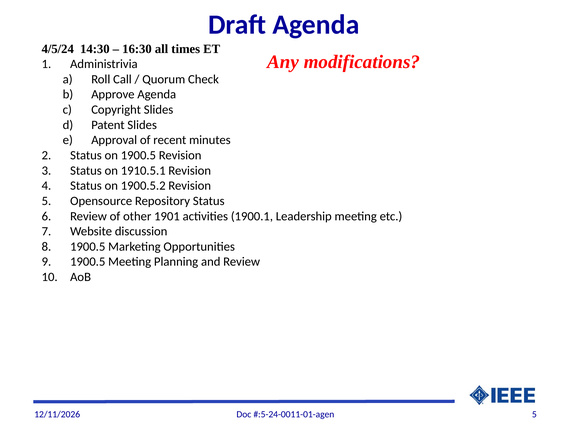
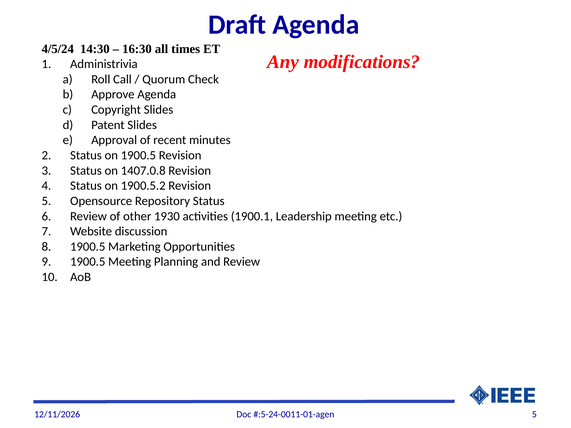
1910.5.1: 1910.5.1 -> 1407.0.8
1901: 1901 -> 1930
